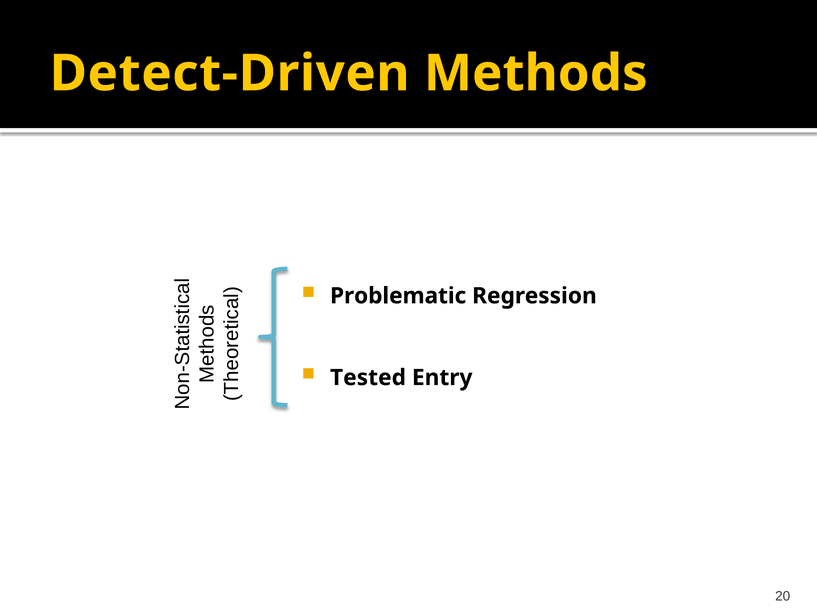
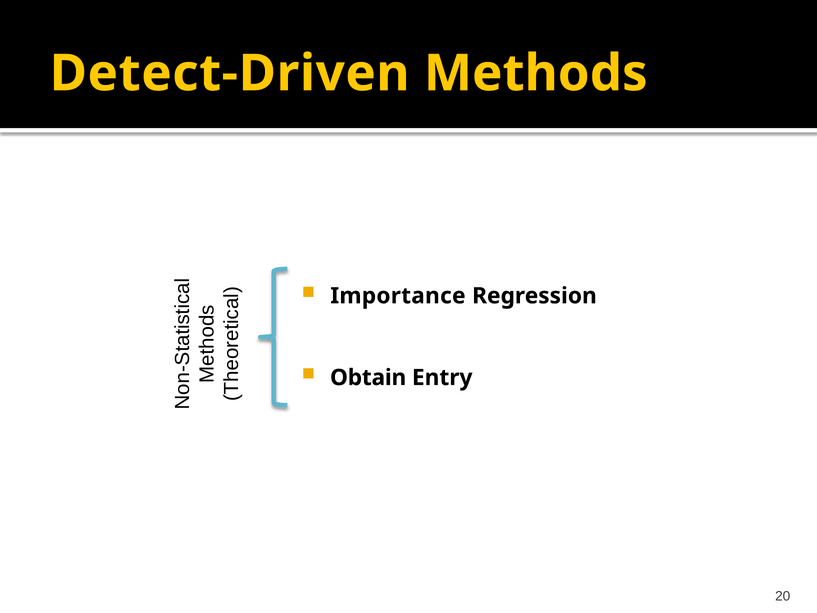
Problematic: Problematic -> Importance
Tested: Tested -> Obtain
